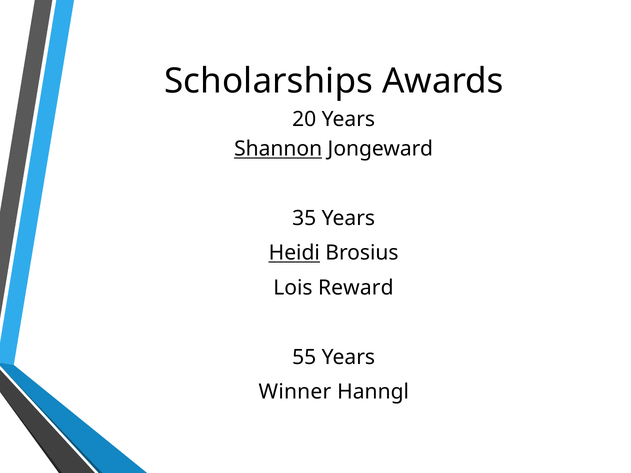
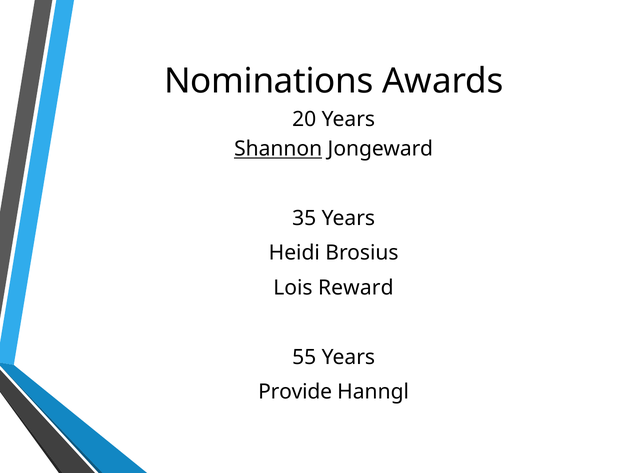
Scholarships: Scholarships -> Nominations
Heidi underline: present -> none
Winner: Winner -> Provide
